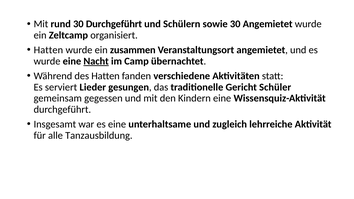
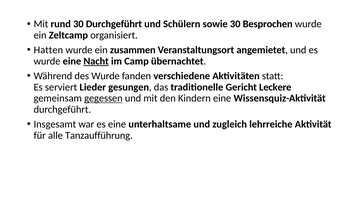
30 Angemietet: Angemietet -> Besprochen
des Hatten: Hatten -> Wurde
Schüler: Schüler -> Leckere
gegessen underline: none -> present
Tanzausbildung: Tanzausbildung -> Tanzaufführung
